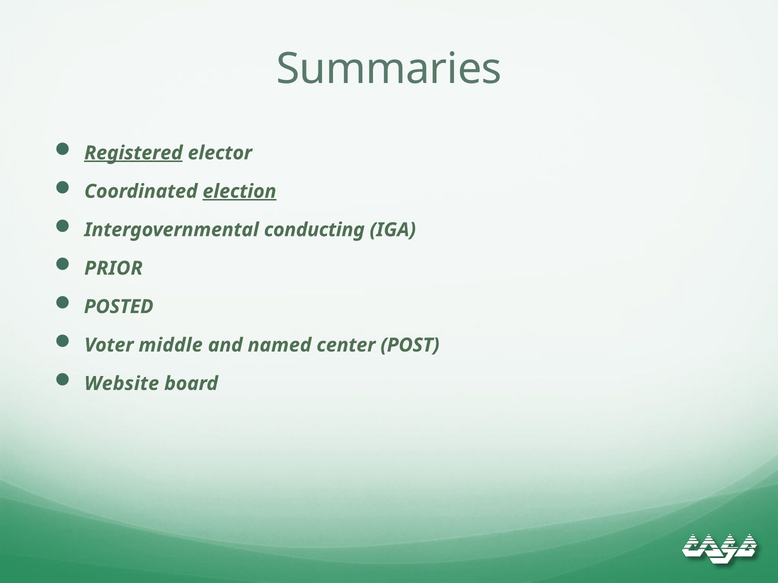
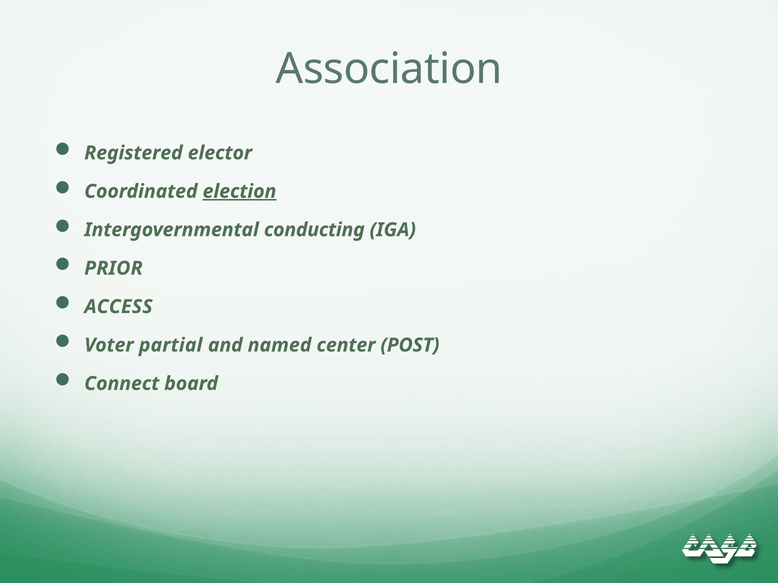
Summaries: Summaries -> Association
Registered underline: present -> none
POSTED: POSTED -> ACCESS
middle: middle -> partial
Website: Website -> Connect
